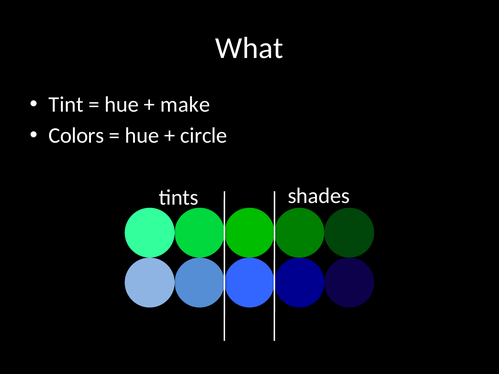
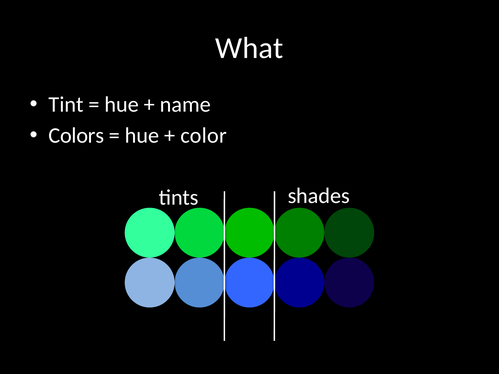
make: make -> name
circle: circle -> color
